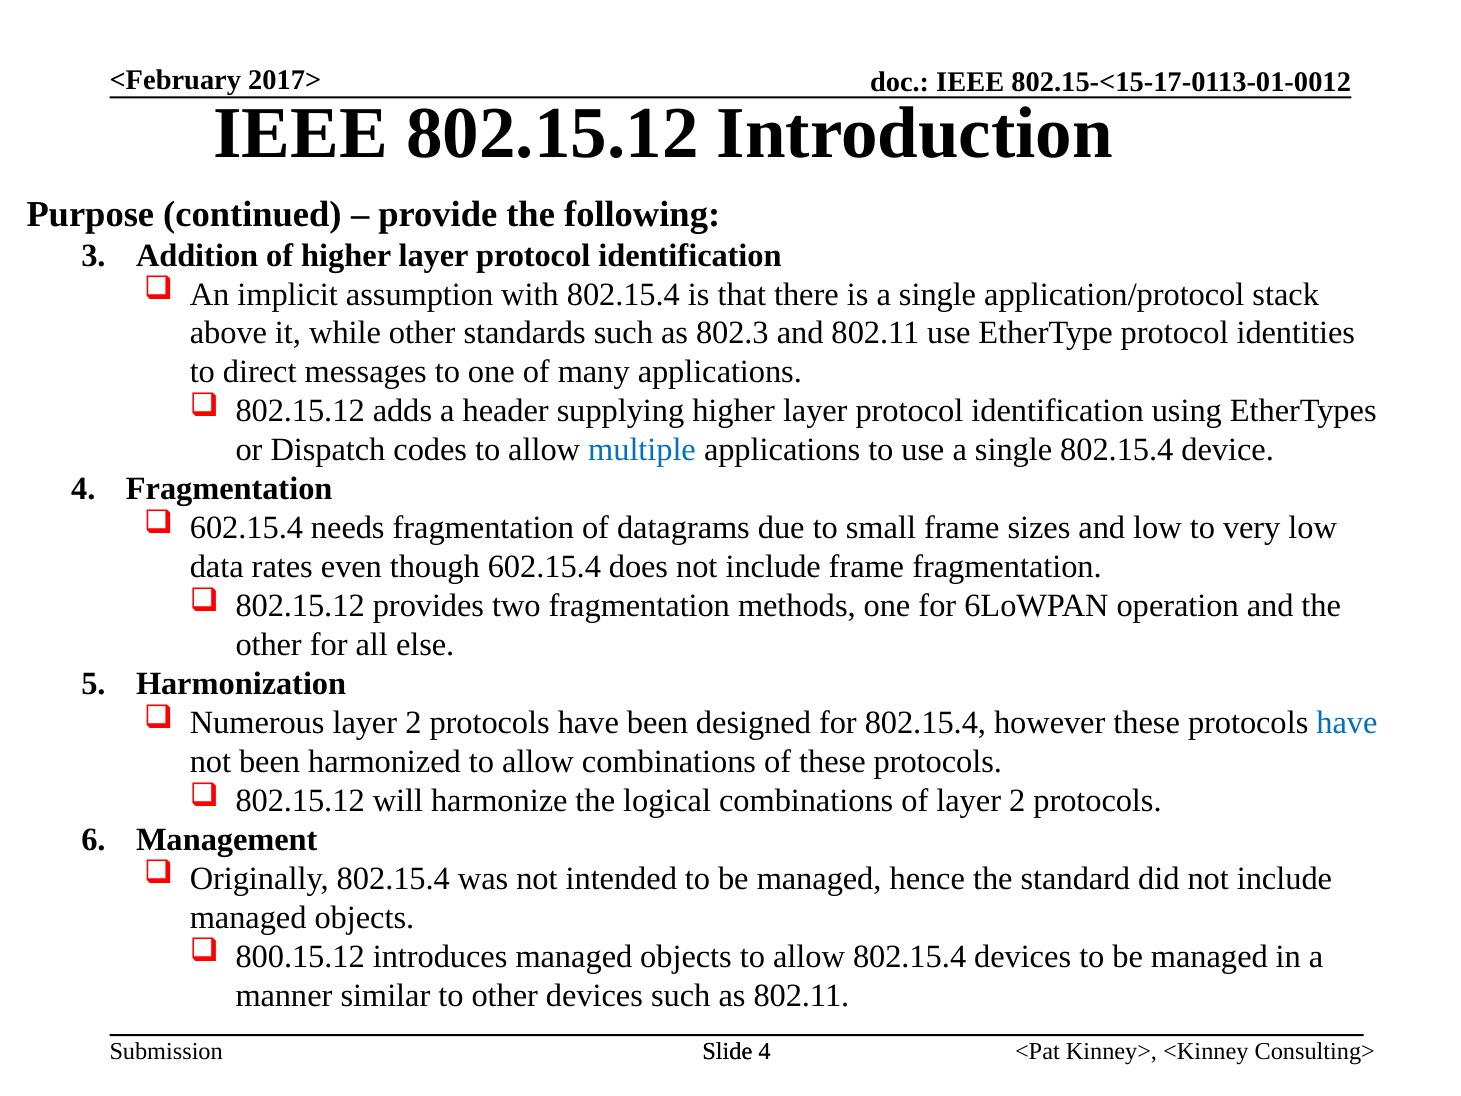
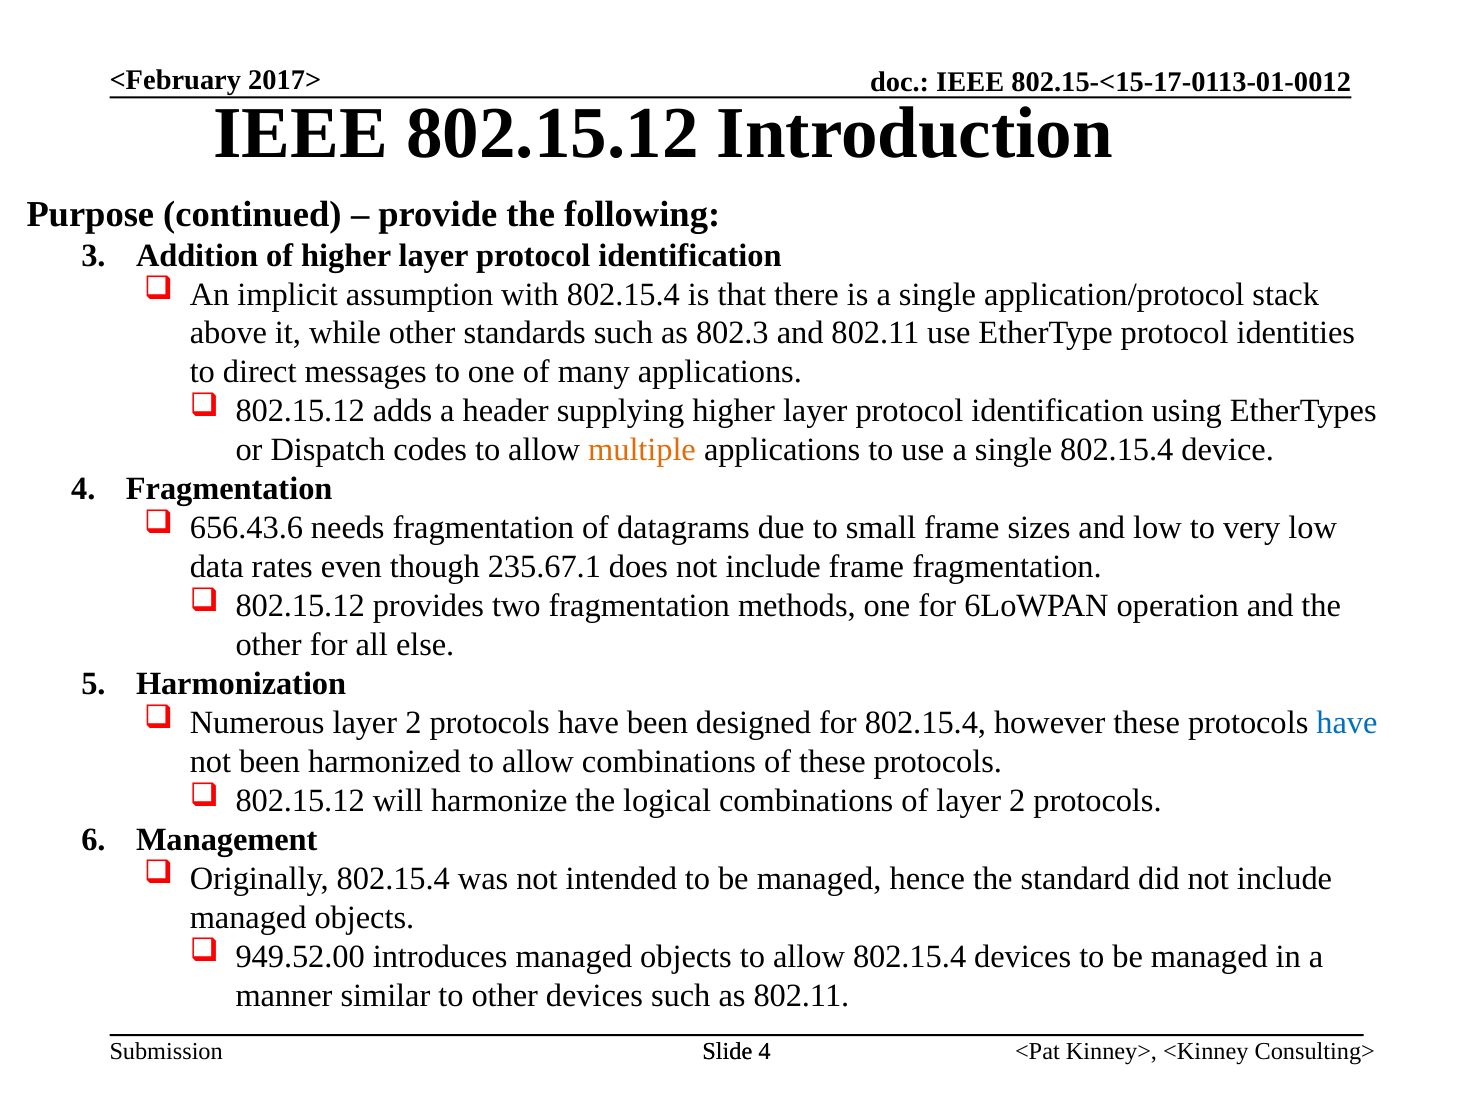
multiple colour: blue -> orange
602.15.4 at (246, 528): 602.15.4 -> 656.43.6
though 602.15.4: 602.15.4 -> 235.67.1
800.15.12: 800.15.12 -> 949.52.00
